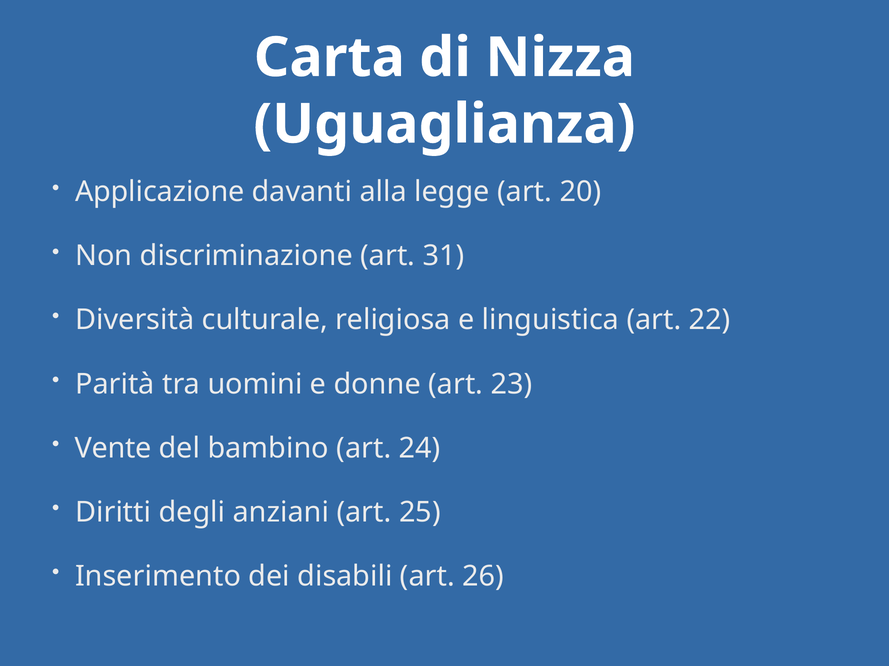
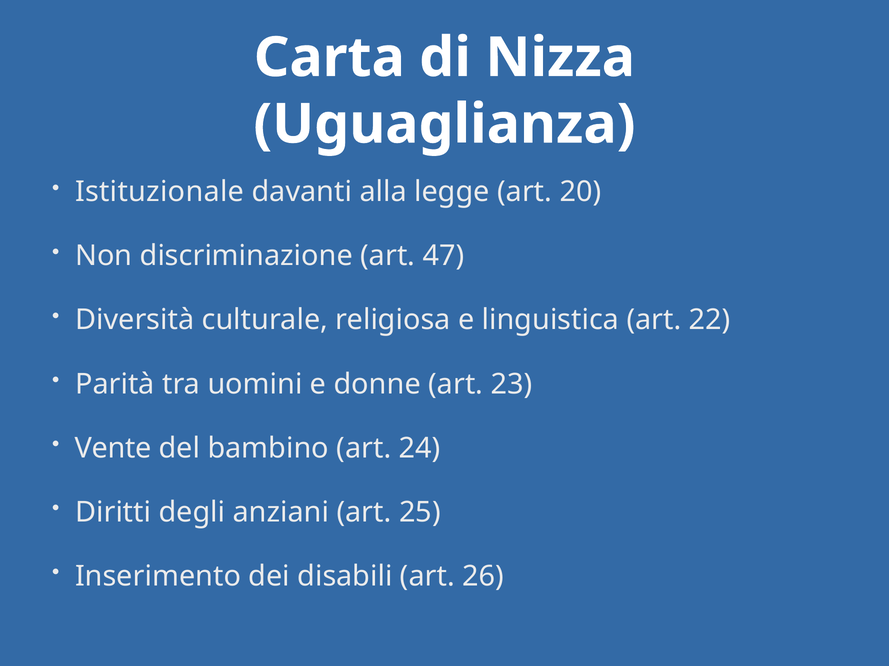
Applicazione: Applicazione -> Istituzionale
31: 31 -> 47
